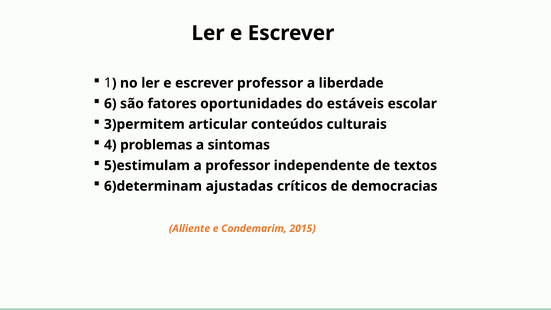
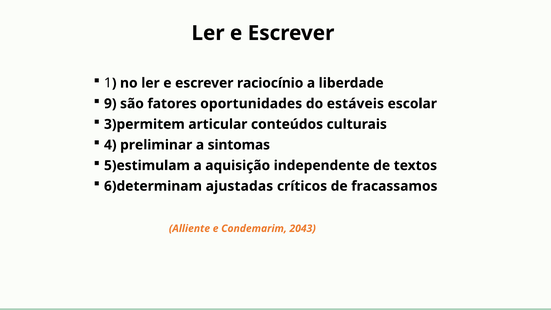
escrever professor: professor -> raciocínio
6: 6 -> 9
problemas: problemas -> preliminar
a professor: professor -> aquisição
democracias: democracias -> fracassamos
2015: 2015 -> 2043
